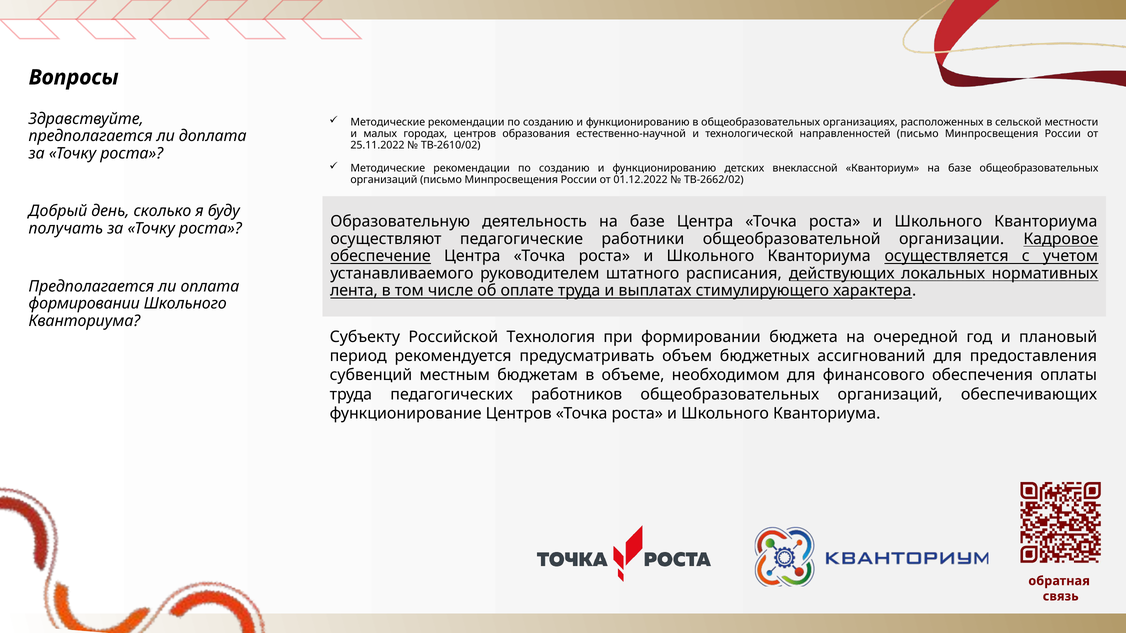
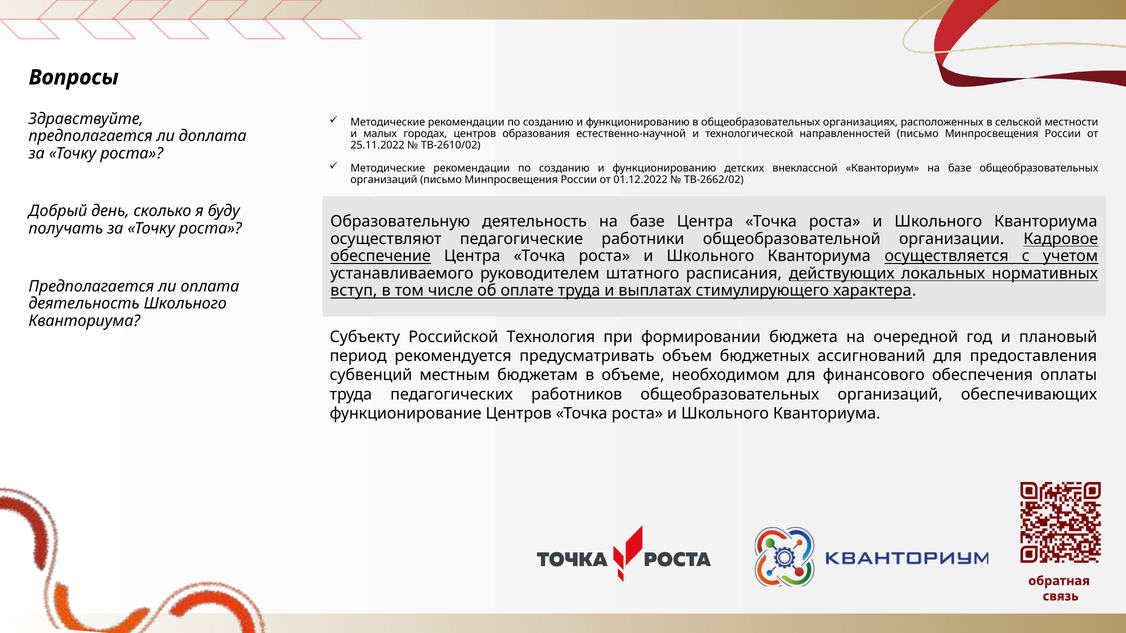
лента: лента -> вступ
формировании at (84, 304): формировании -> деятельность
